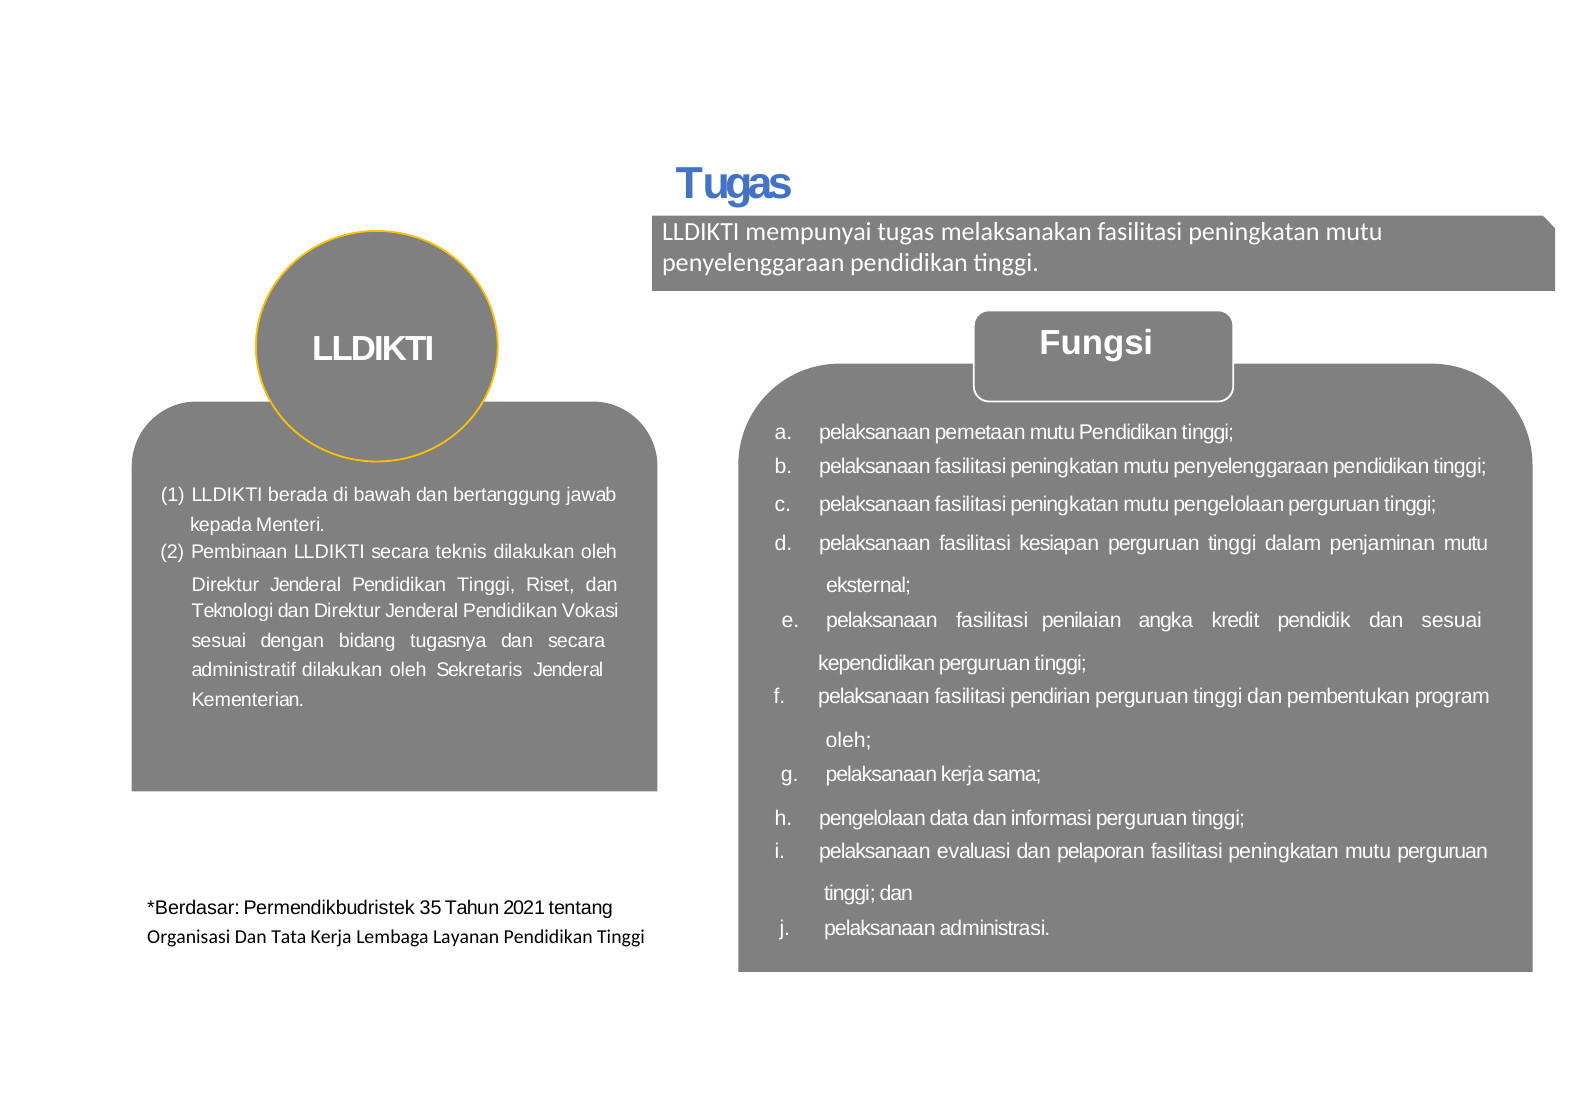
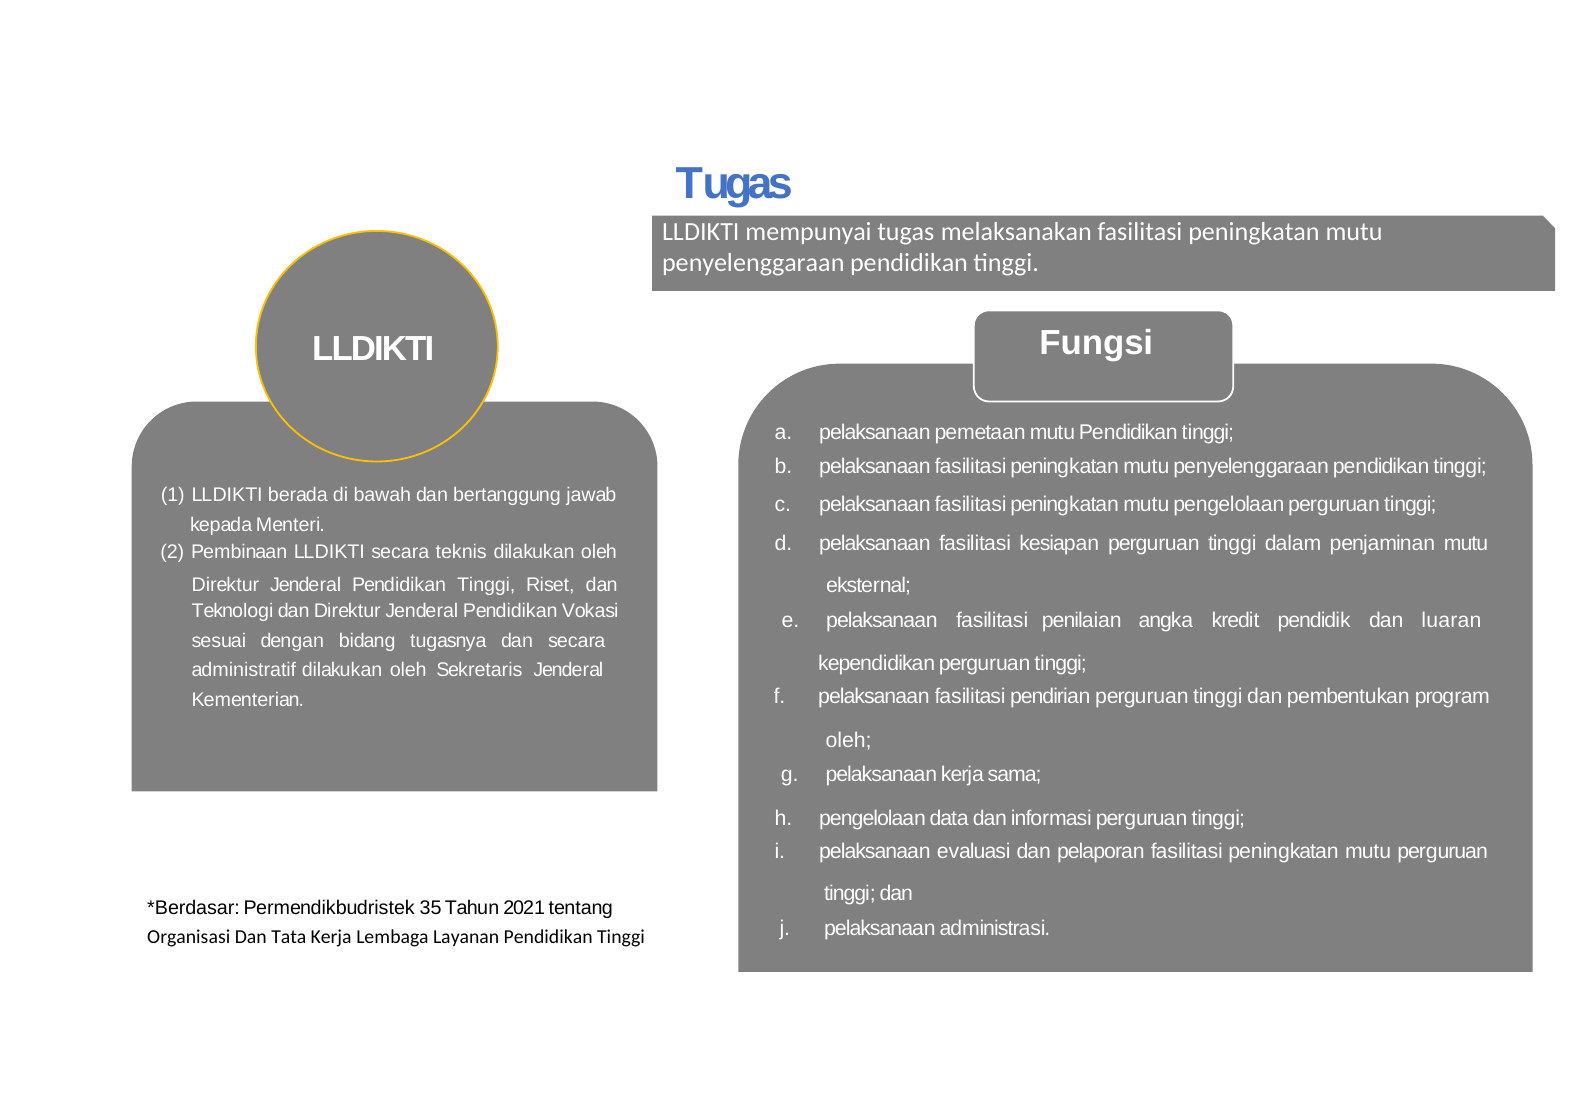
dan sesuai: sesuai -> luaran
